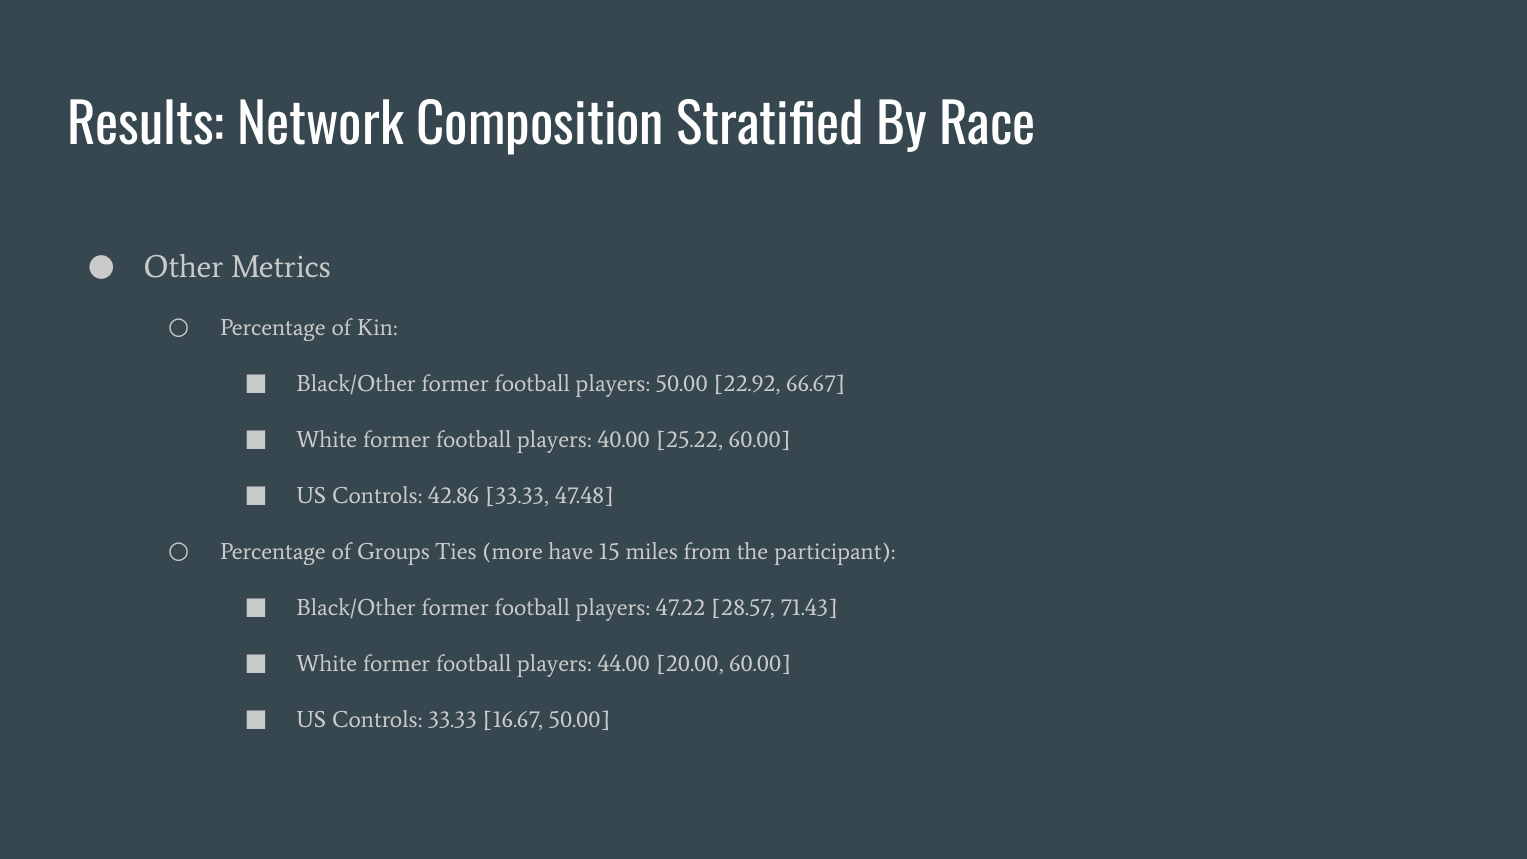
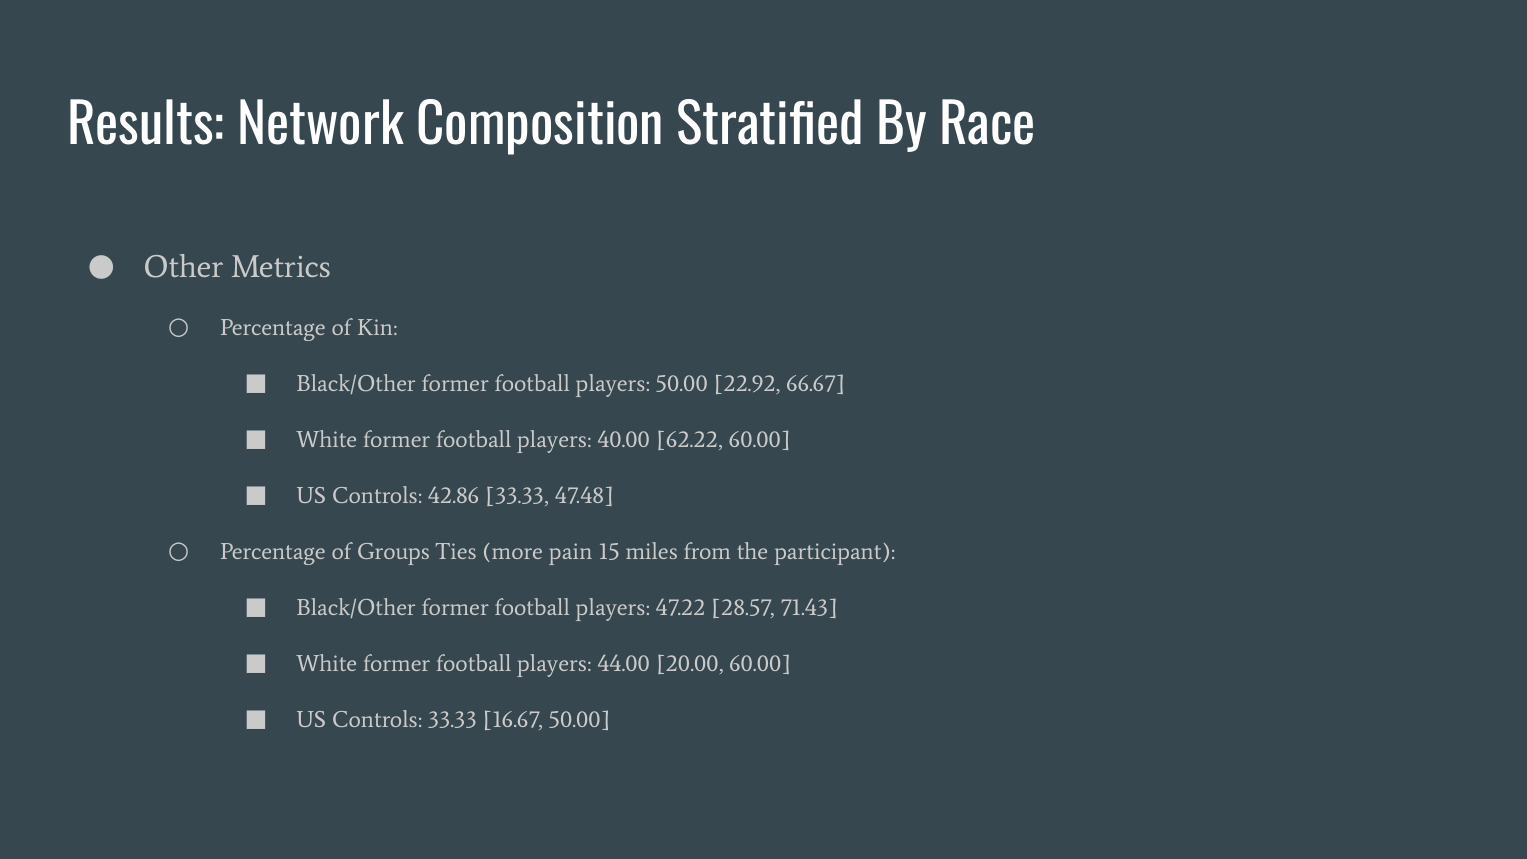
25.22: 25.22 -> 62.22
have: have -> pain
